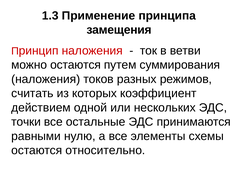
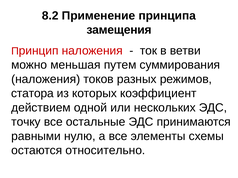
1.3: 1.3 -> 8.2
можно остаются: остаются -> меньшая
считать: считать -> статора
точки: точки -> точку
